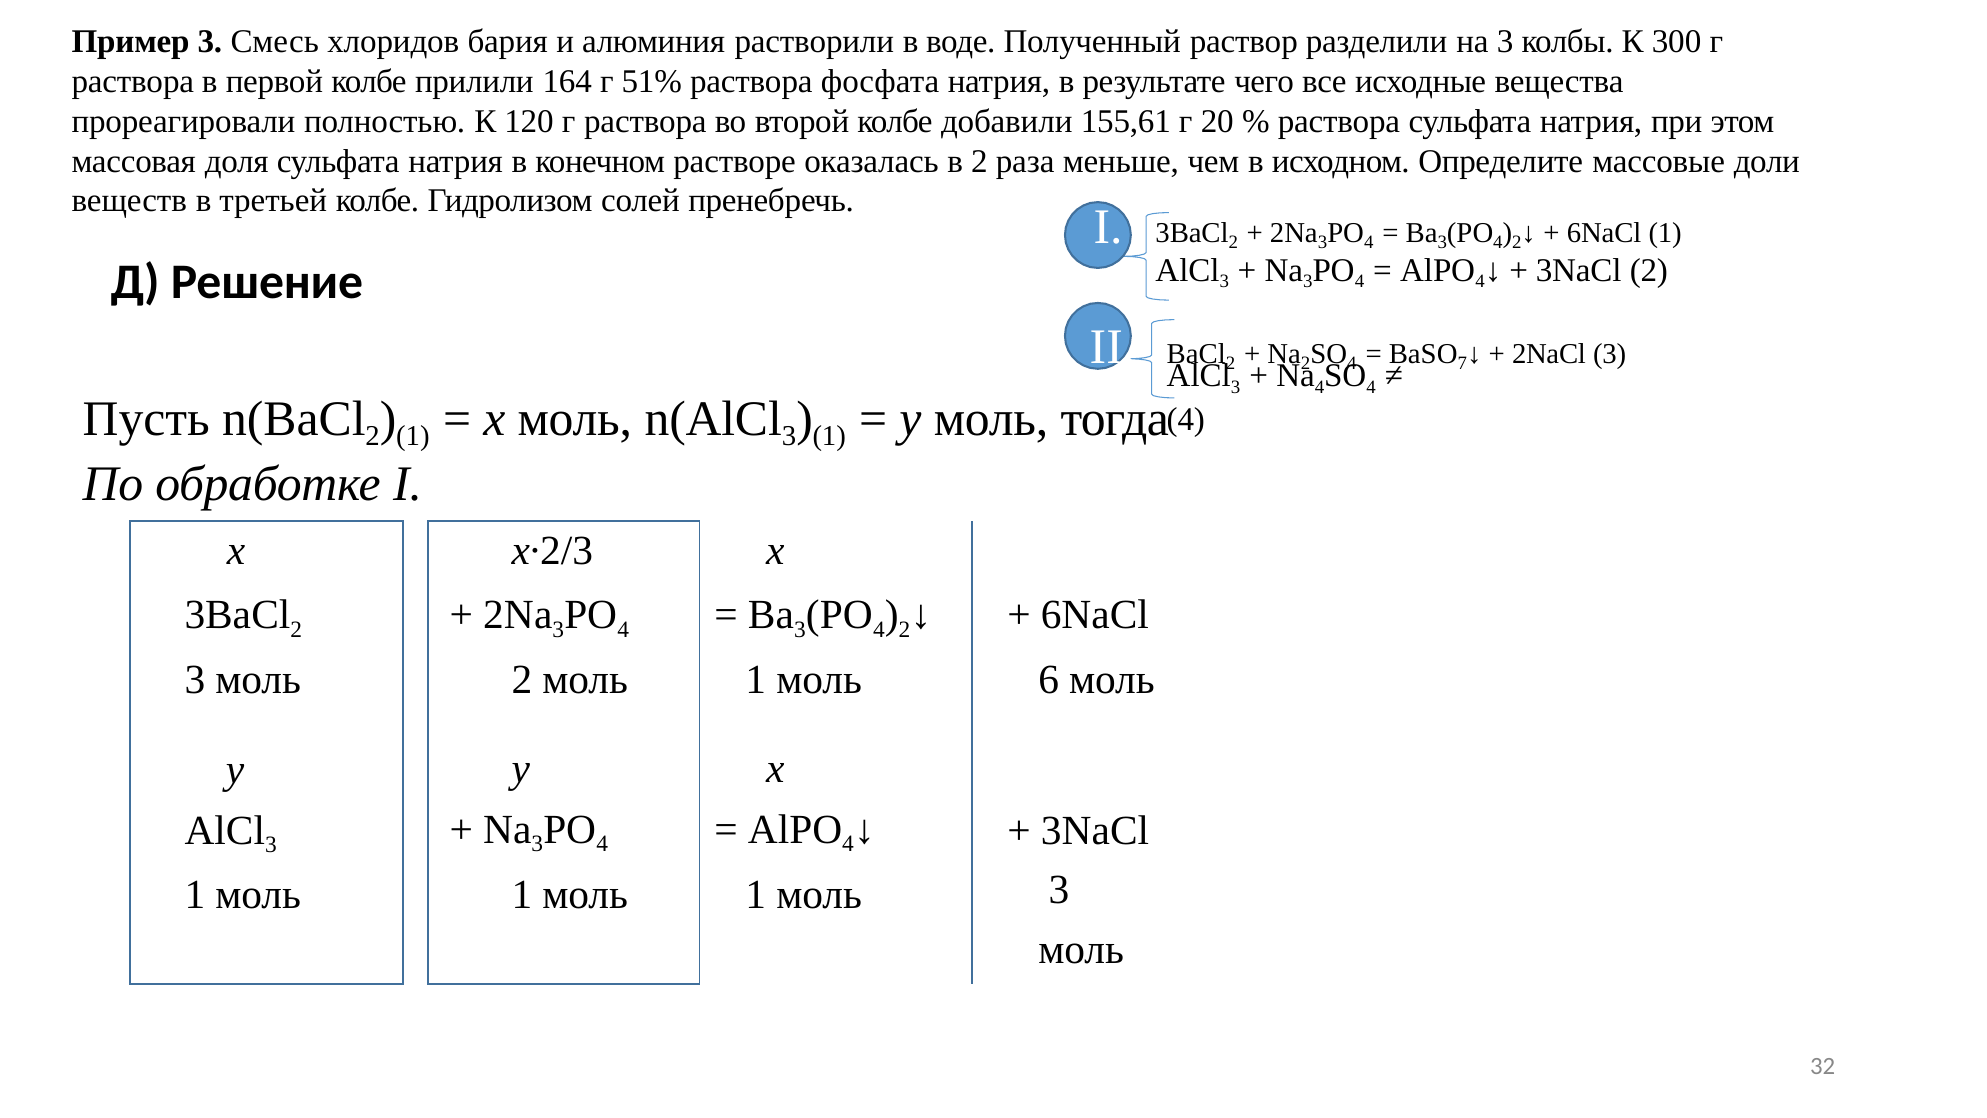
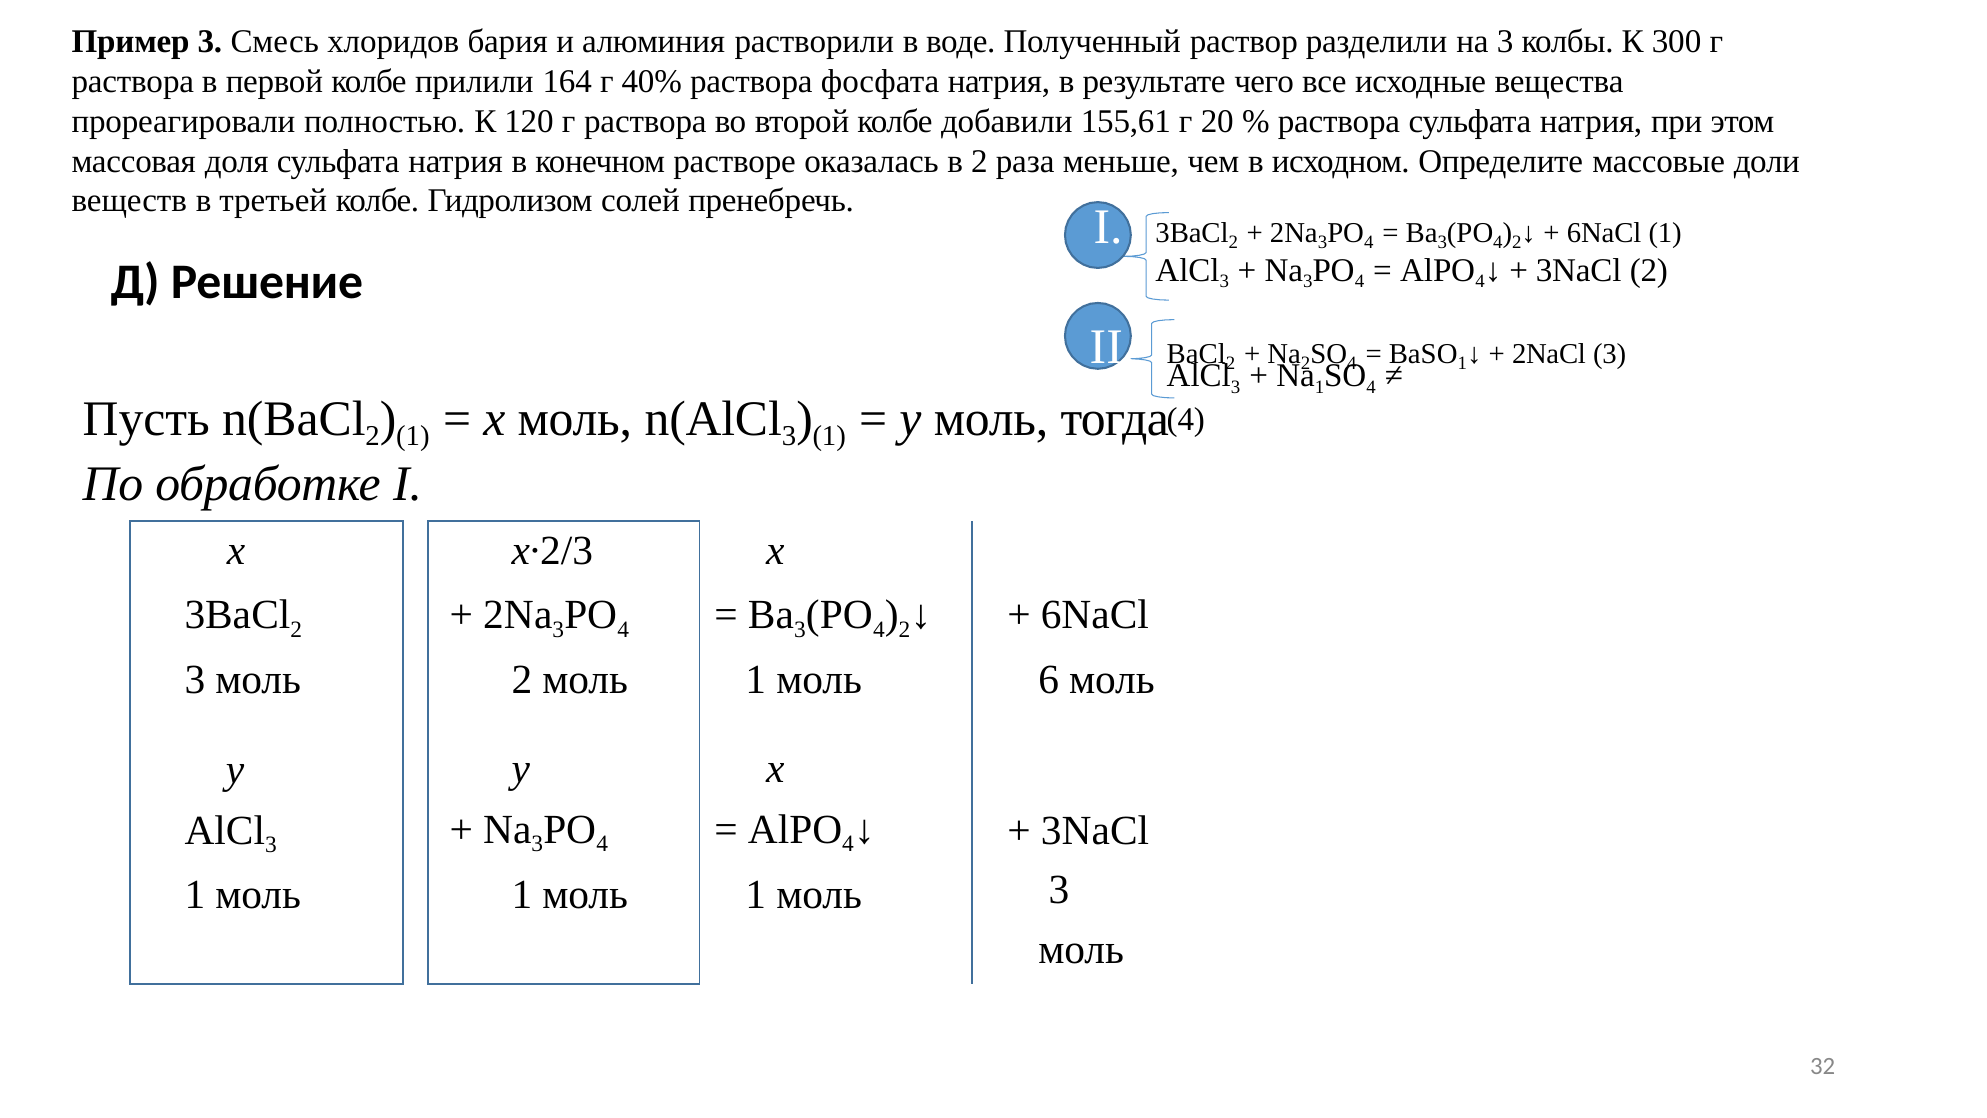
51%: 51% -> 40%
7 at (1462, 363): 7 -> 1
4 at (1319, 387): 4 -> 1
